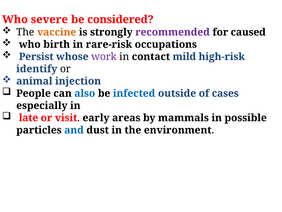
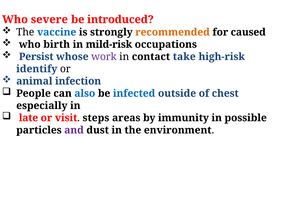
considered: considered -> introduced
vaccine colour: orange -> blue
recommended colour: purple -> orange
rare-risk: rare-risk -> mild-risk
mild: mild -> take
injection: injection -> infection
cases: cases -> chest
early: early -> steps
mammals: mammals -> immunity
and colour: blue -> purple
